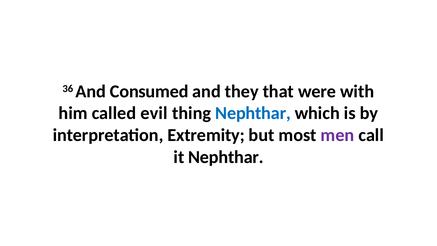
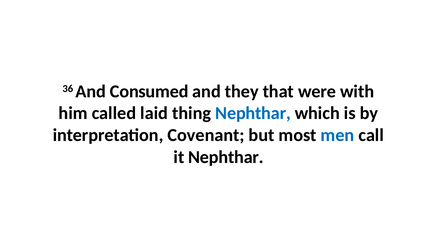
evil: evil -> laid
Extremity: Extremity -> Covenant
men colour: purple -> blue
